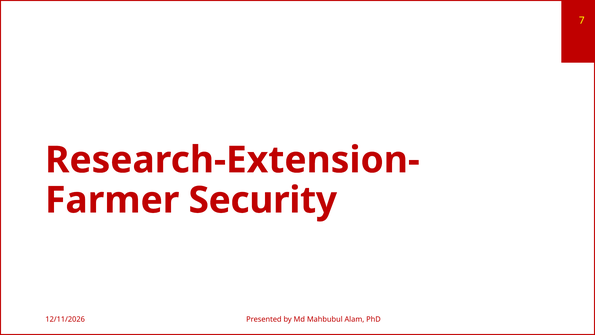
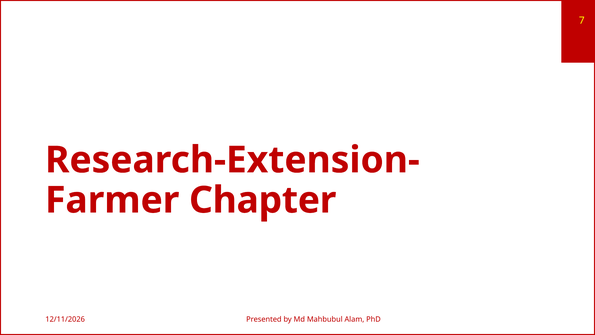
Security: Security -> Chapter
